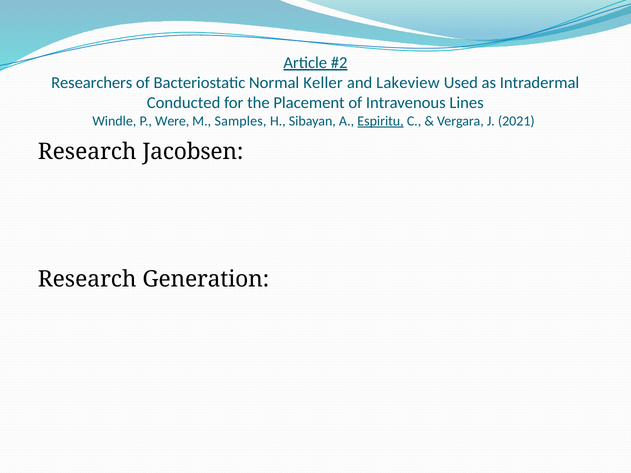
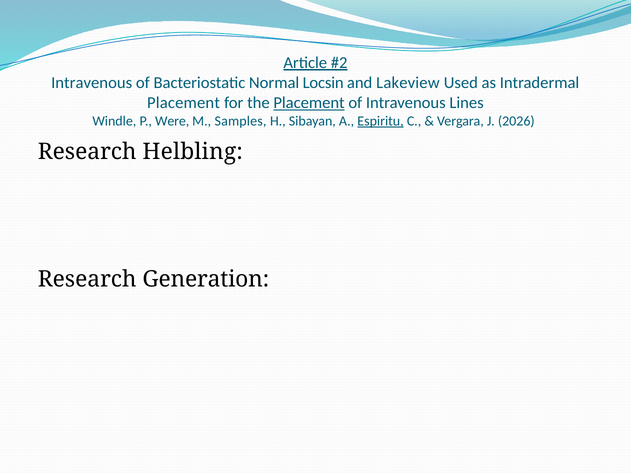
Researchers at (92, 83): Researchers -> Intravenous
Keller: Keller -> Locsin
Conducted at (184, 103): Conducted -> Placement
Placement at (309, 103) underline: none -> present
2021: 2021 -> 2026
Jacobsen: Jacobsen -> Helbling
